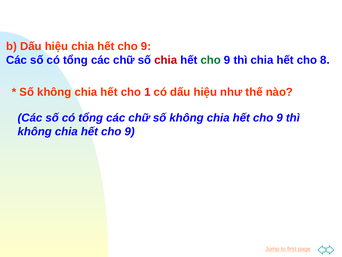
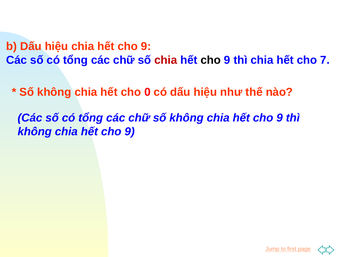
cho at (211, 60) colour: green -> black
8: 8 -> 7
1: 1 -> 0
